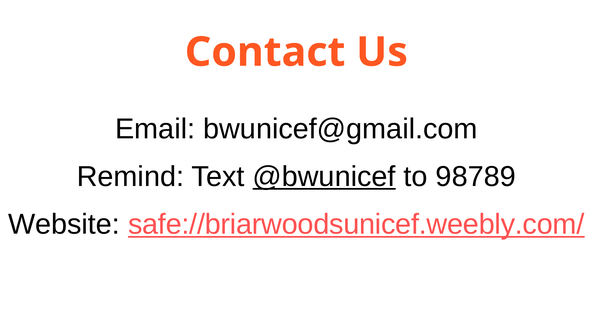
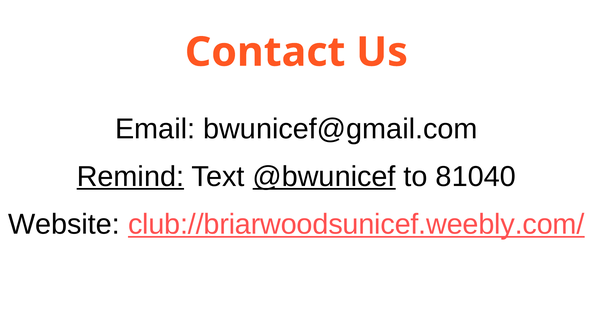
Remind underline: none -> present
98789: 98789 -> 81040
safe://briarwoodsunicef.weebly.com/: safe://briarwoodsunicef.weebly.com/ -> club://briarwoodsunicef.weebly.com/
